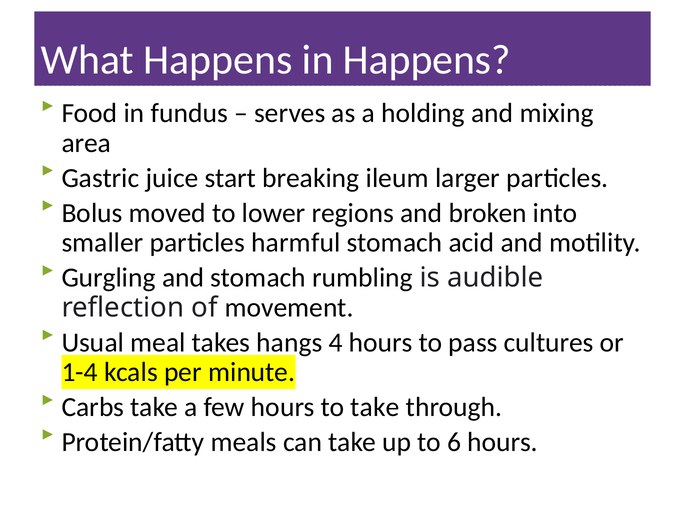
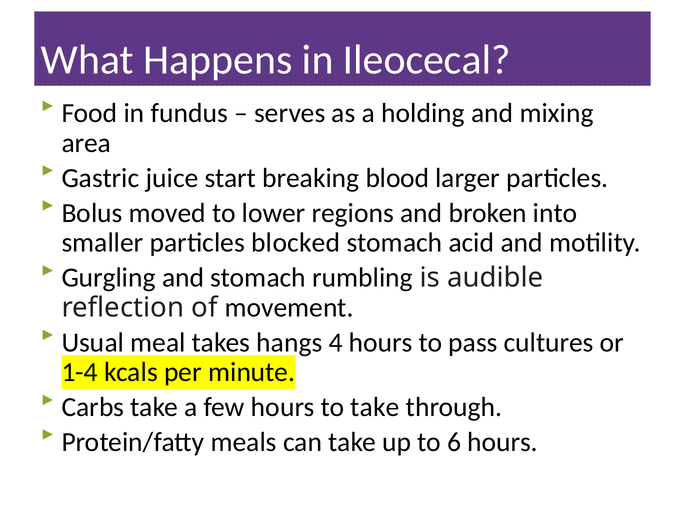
in Happens: Happens -> Ileocecal
ileum: ileum -> blood
harmful: harmful -> blocked
